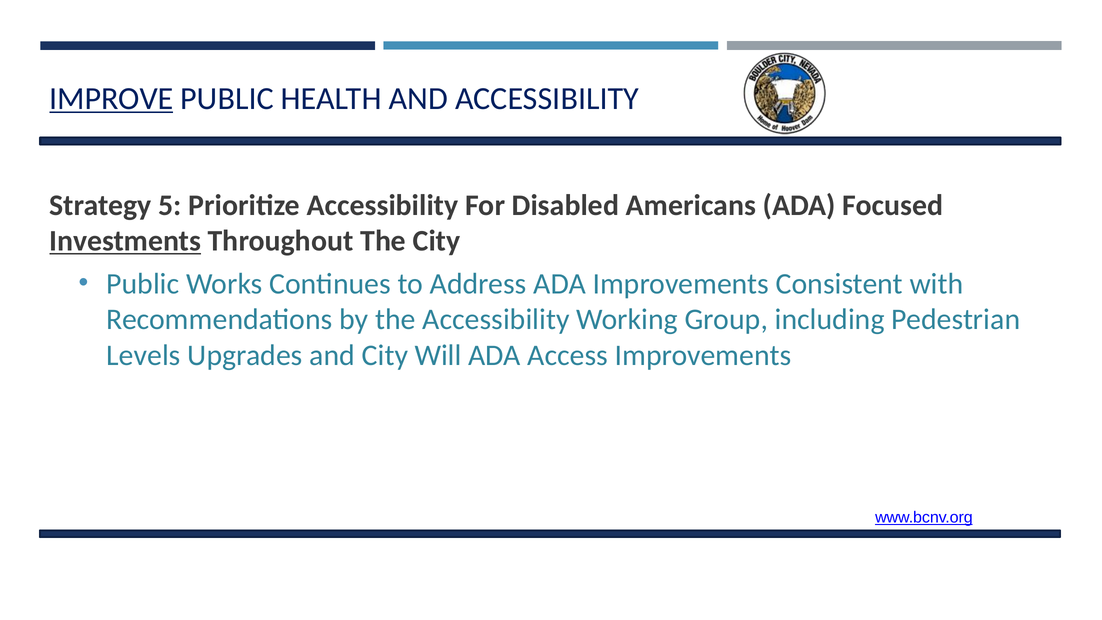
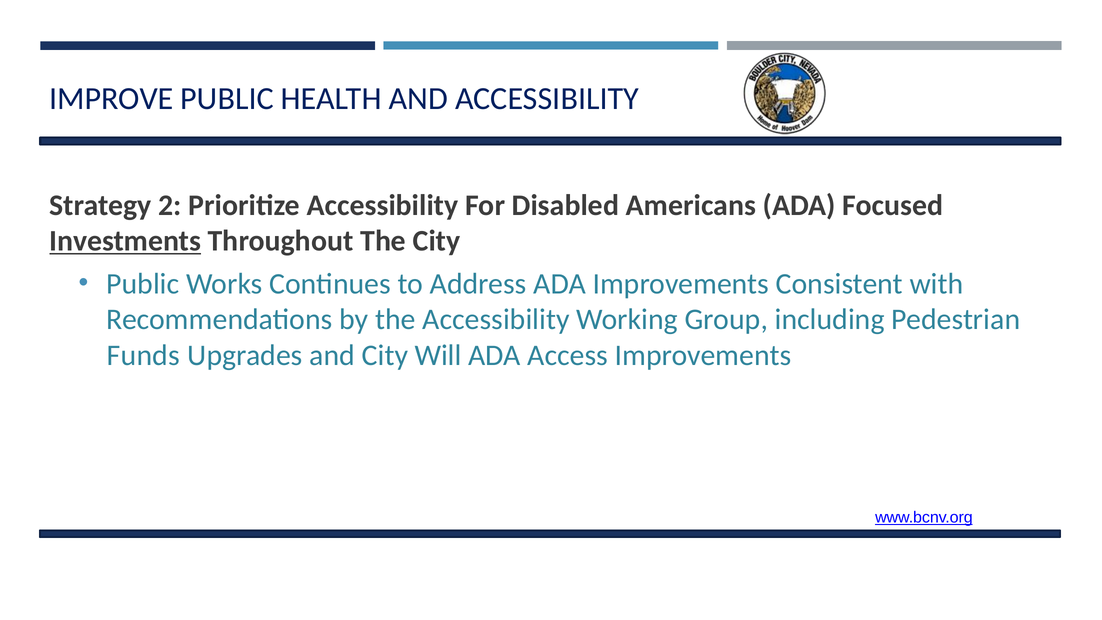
IMPROVE underline: present -> none
5: 5 -> 2
Levels: Levels -> Funds
